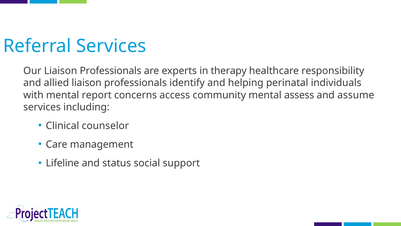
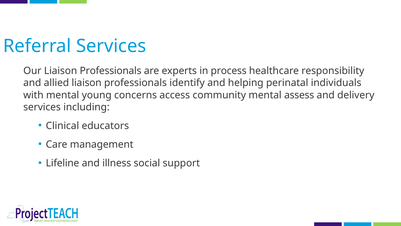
therapy: therapy -> process
report: report -> young
assume: assume -> delivery
counselor: counselor -> educators
status: status -> illness
